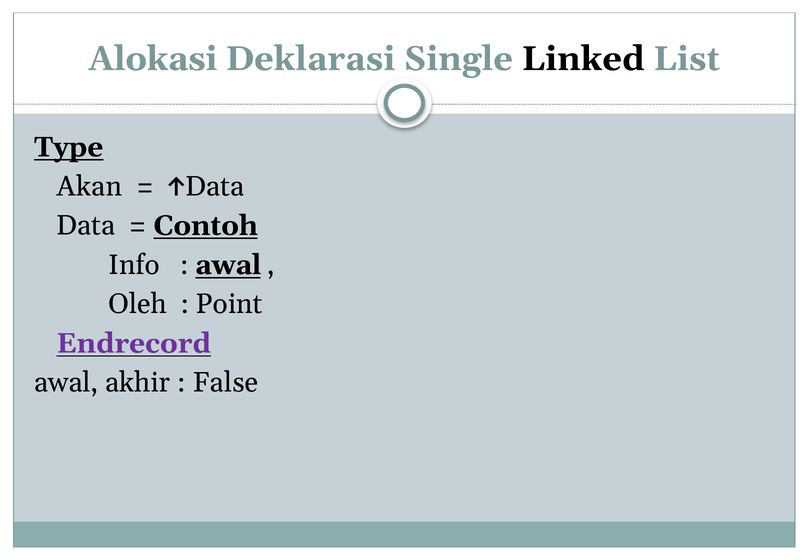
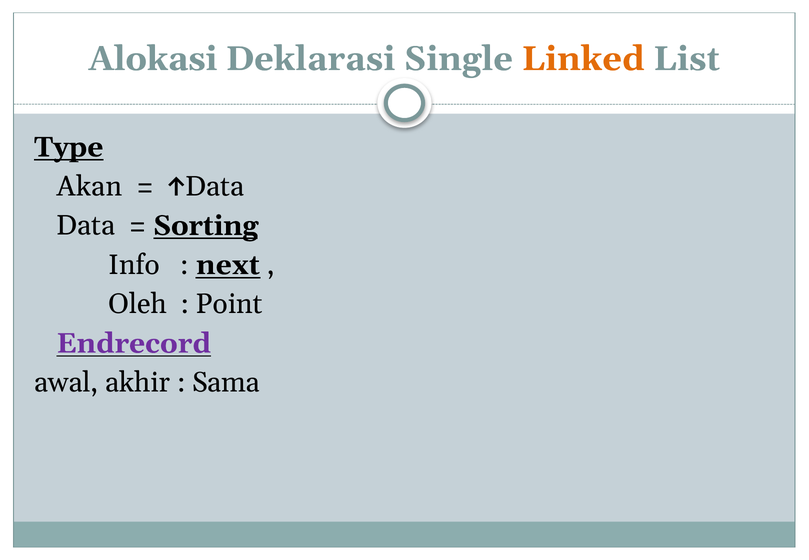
Linked colour: black -> orange
Contoh: Contoh -> Sorting
awal at (228, 265): awal -> next
False: False -> Sama
